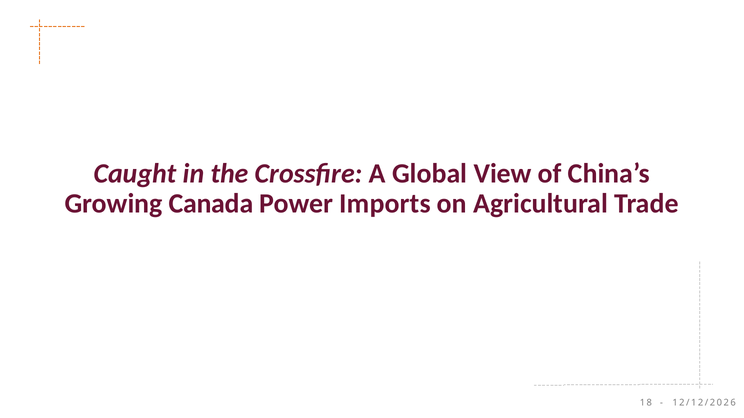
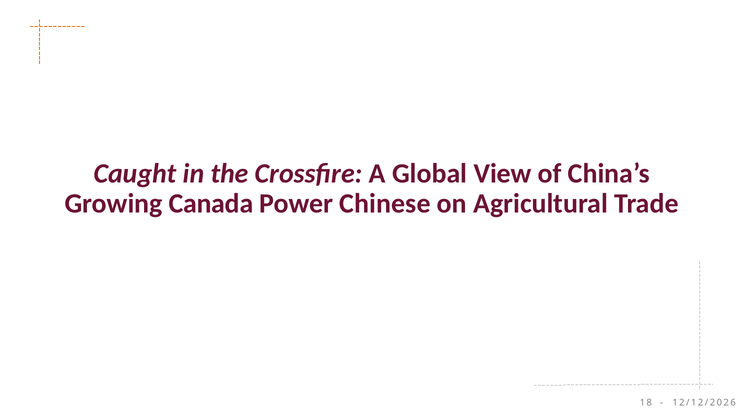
Imports: Imports -> Chinese
